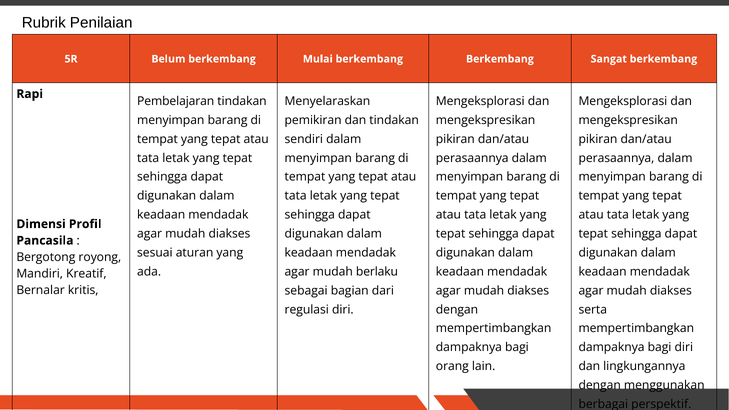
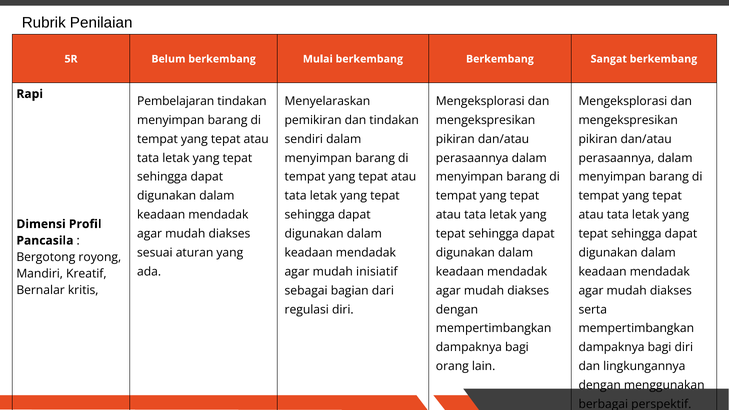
berlaku: berlaku -> inisiatif
